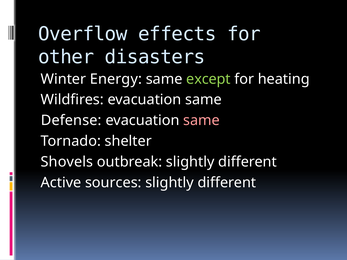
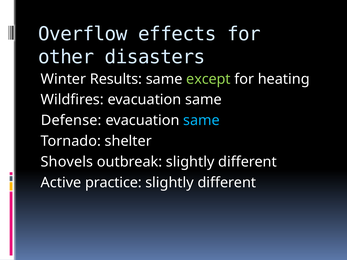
Energy: Energy -> Results
same at (202, 121) colour: pink -> light blue
sources: sources -> practice
